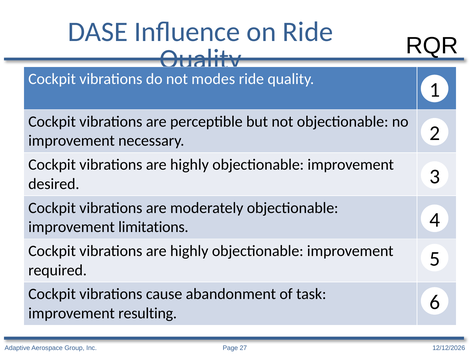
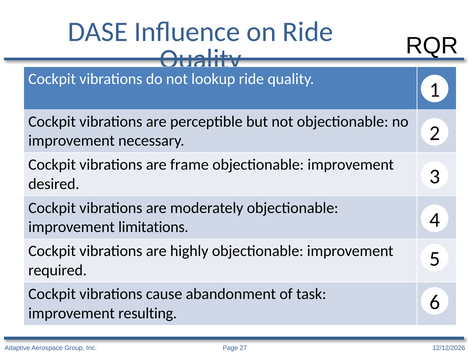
modes: modes -> lookup
highly at (189, 165): highly -> frame
